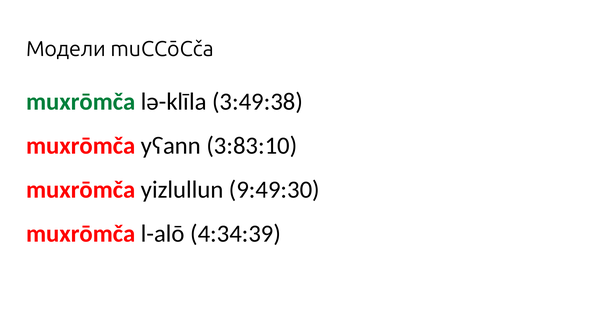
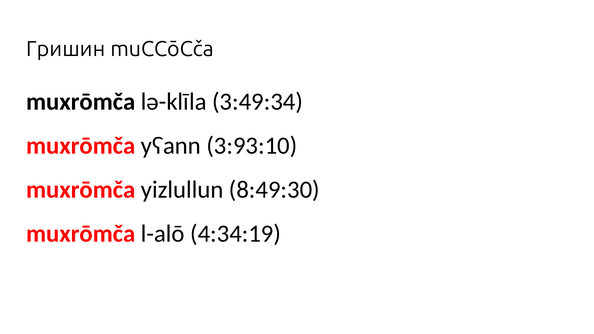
Модели: Модели -> Гришин
muxrōmča at (81, 102) colour: green -> black
3:49:38: 3:49:38 -> 3:49:34
3:83:10: 3:83:10 -> 3:93:10
9:49:30: 9:49:30 -> 8:49:30
4:34:39: 4:34:39 -> 4:34:19
